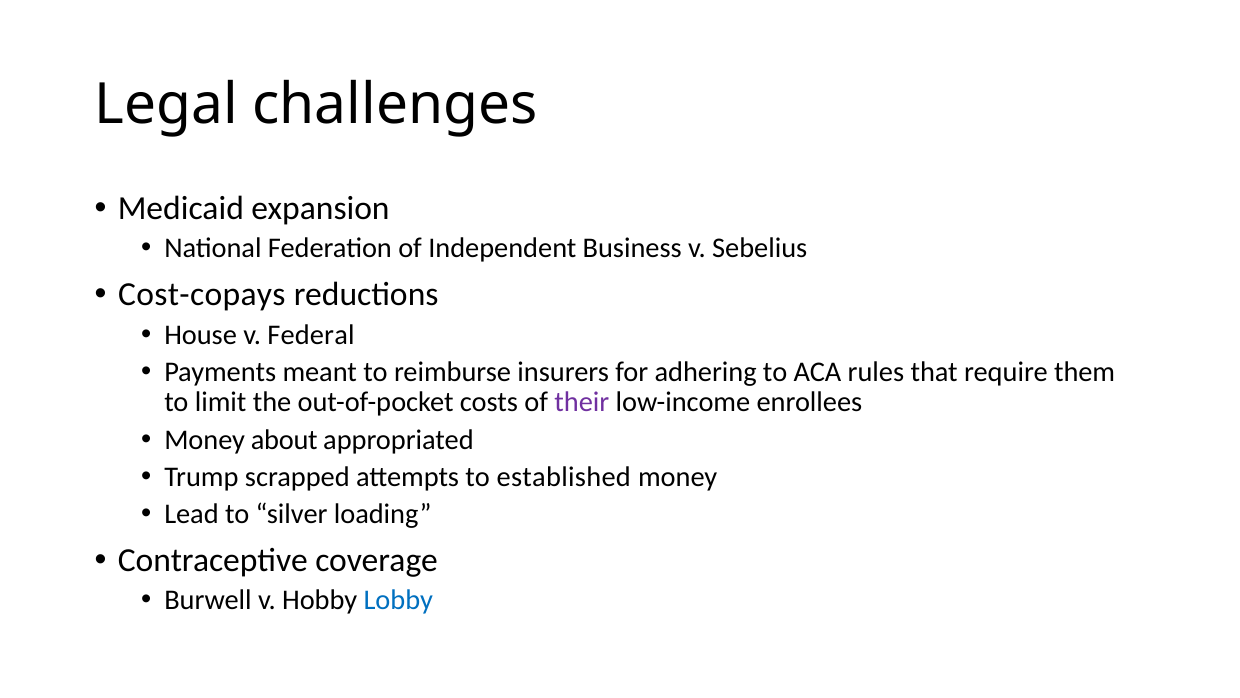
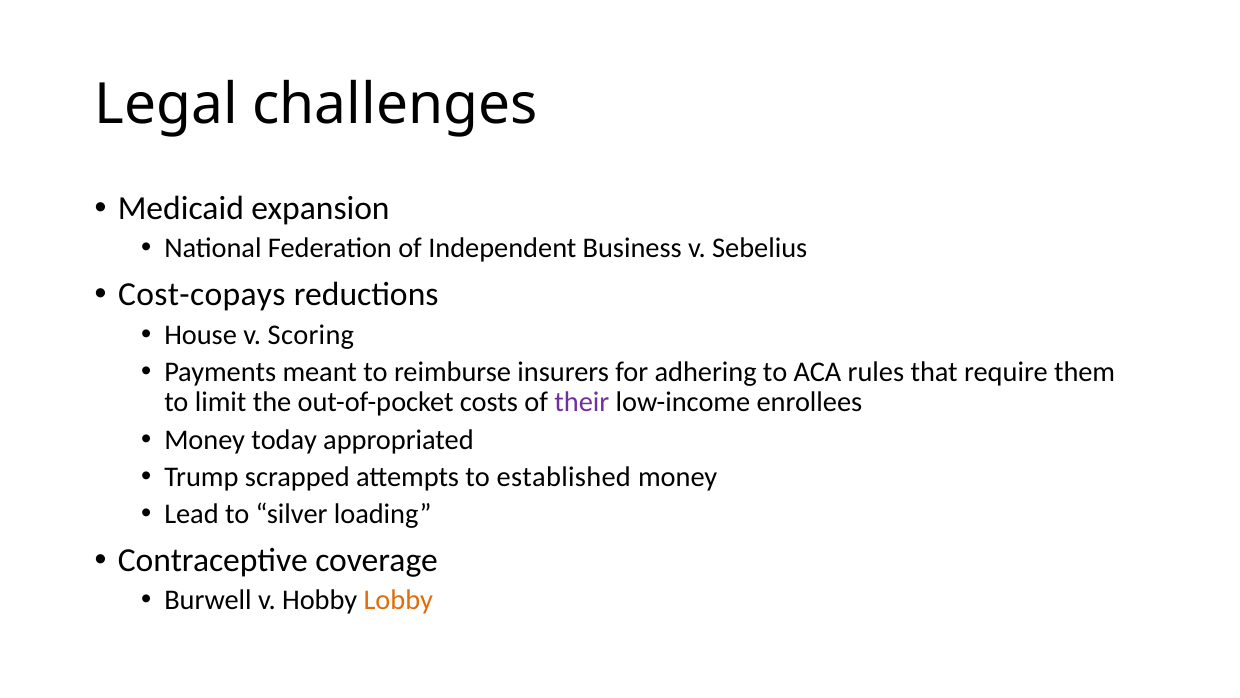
Federal: Federal -> Scoring
about: about -> today
Lobby colour: blue -> orange
